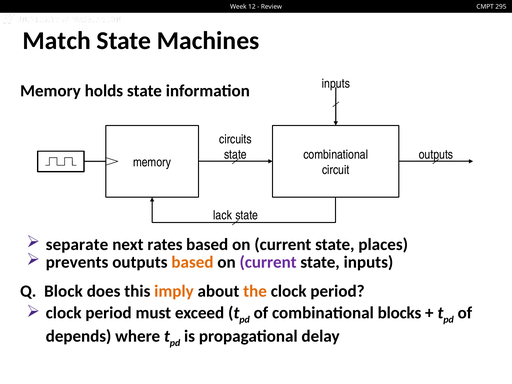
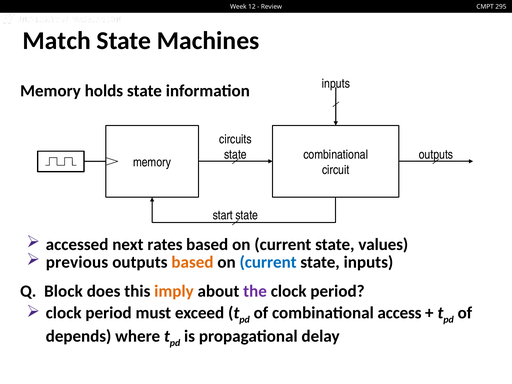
lack: lack -> start
separate: separate -> accessed
places: places -> values
prevents: prevents -> previous
current at (268, 262) colour: purple -> blue
the colour: orange -> purple
blocks: blocks -> access
